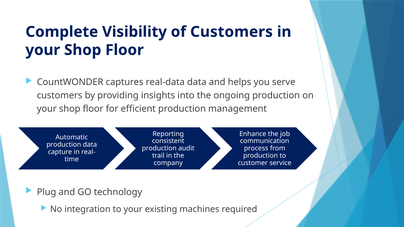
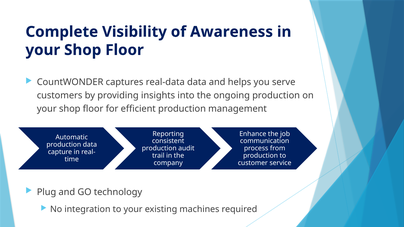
of Customers: Customers -> Awareness
